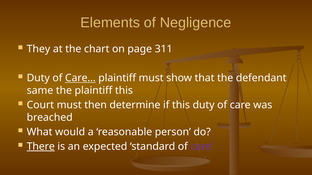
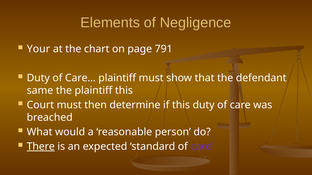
They: They -> Your
311: 311 -> 791
Care… underline: present -> none
